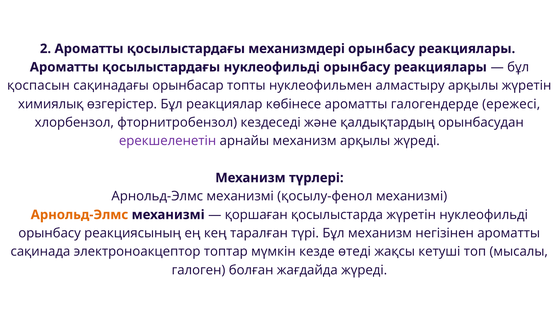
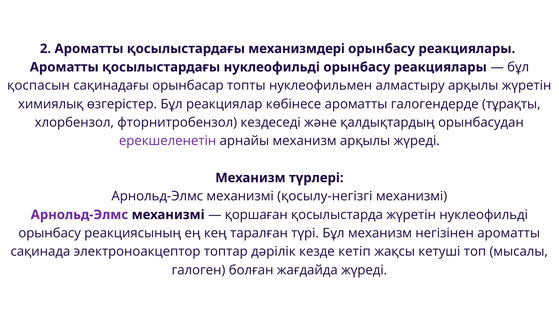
ережесі: ережесі -> тұрақты
қосылу-фенол: қосылу-фенол -> қосылу-негізгі
Арнольд-Элмс at (79, 215) colour: orange -> purple
мүмкін: мүмкін -> дәрілік
өтеді: өтеді -> кетіп
